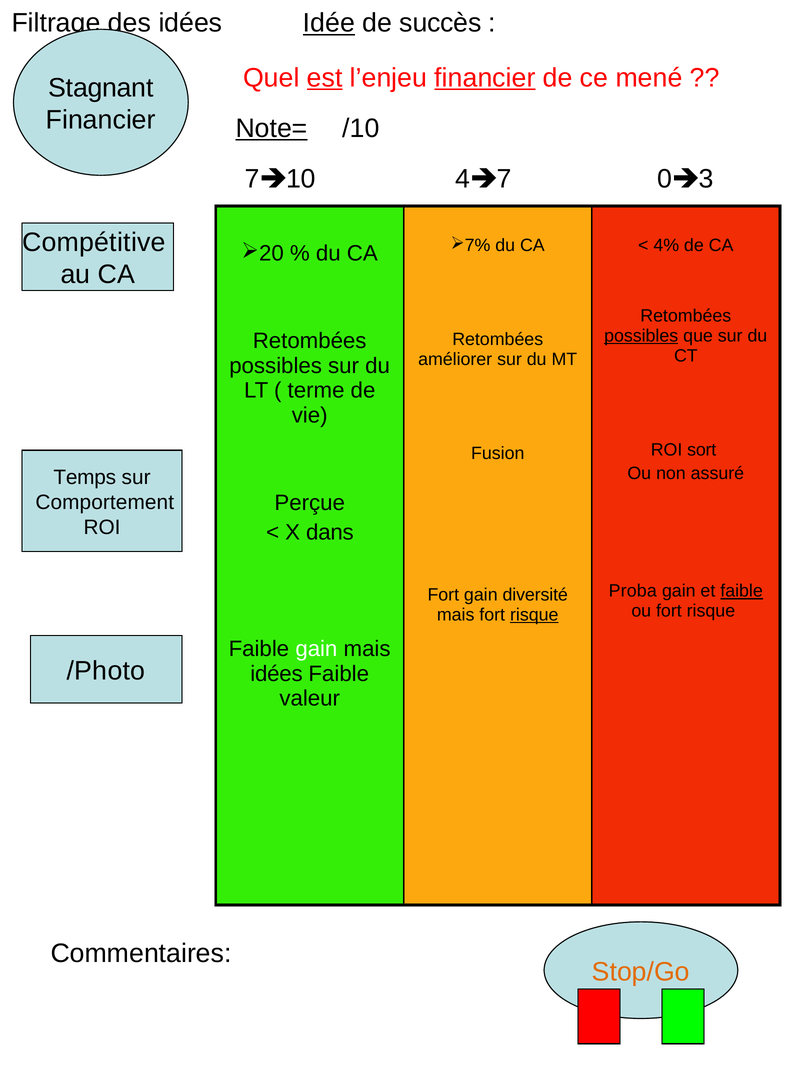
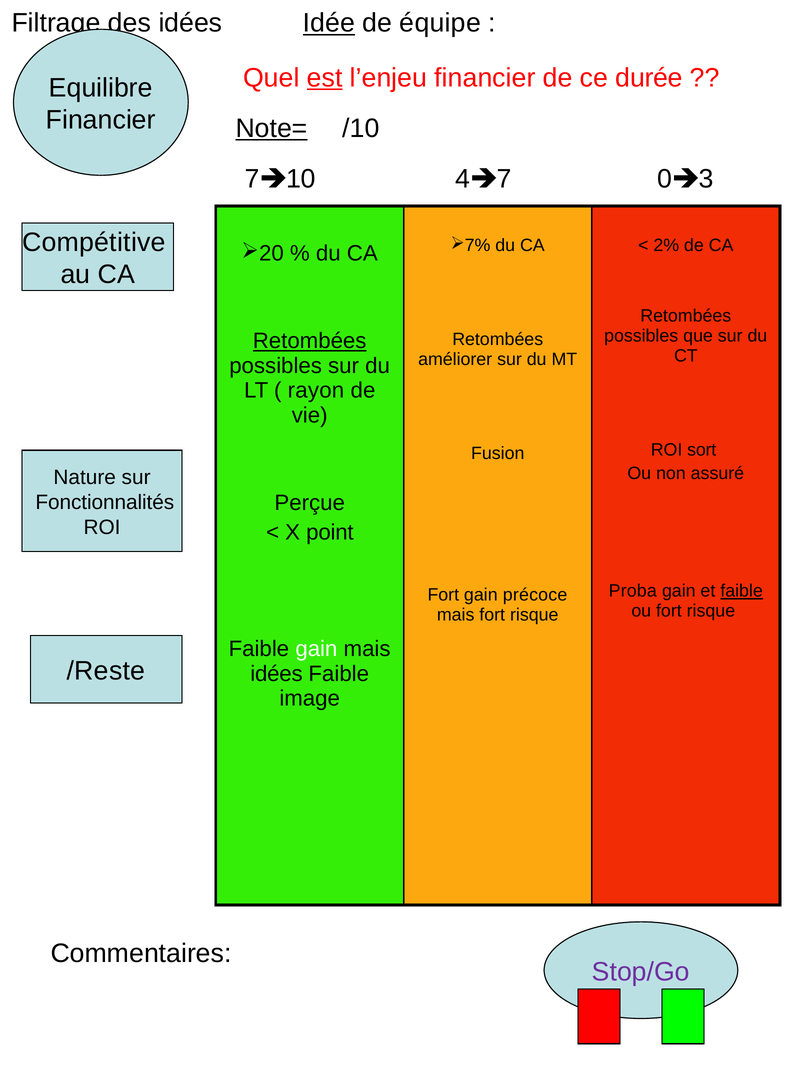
succès: succès -> équipe
financier at (485, 78) underline: present -> none
mené: mené -> durée
Stagnant: Stagnant -> Equilibre
4%: 4% -> 2%
possibles at (641, 336) underline: present -> none
Retombées at (310, 341) underline: none -> present
terme: terme -> rayon
Temps: Temps -> Nature
Comportement: Comportement -> Fonctionnalités
dans: dans -> point
diversité: diversité -> précoce
risque at (534, 615) underline: present -> none
/Photo: /Photo -> /Reste
valeur: valeur -> image
Stop/Go colour: orange -> purple
